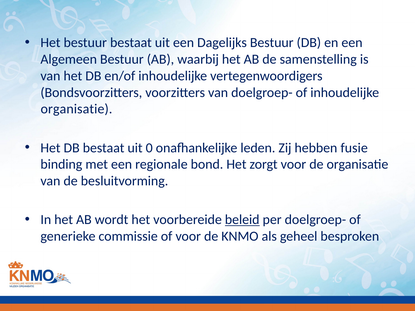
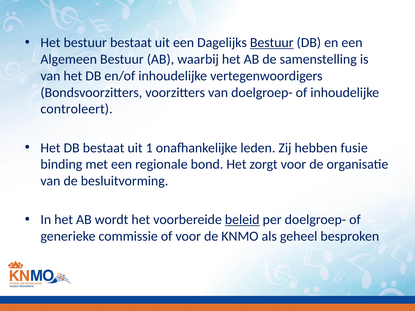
Bestuur at (272, 43) underline: none -> present
organisatie at (76, 109): organisatie -> controleert
0: 0 -> 1
